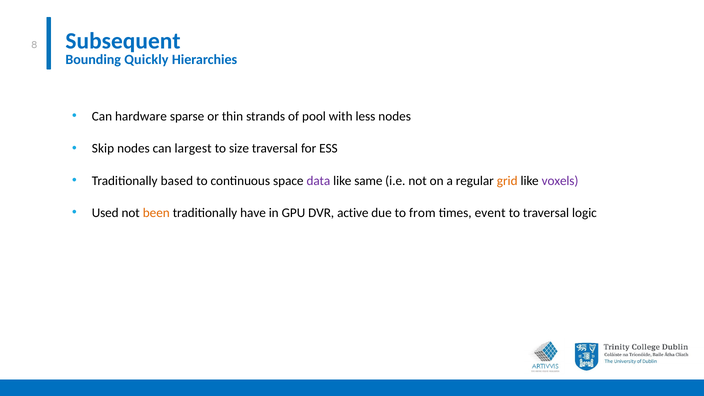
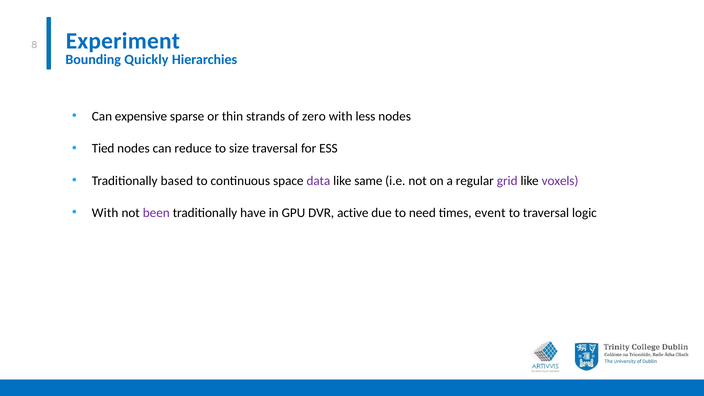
Subsequent: Subsequent -> Experiment
hardware: hardware -> expensive
pool: pool -> zero
Skip: Skip -> Tied
largest: largest -> reduce
grid colour: orange -> purple
Used at (105, 213): Used -> With
been colour: orange -> purple
from: from -> need
